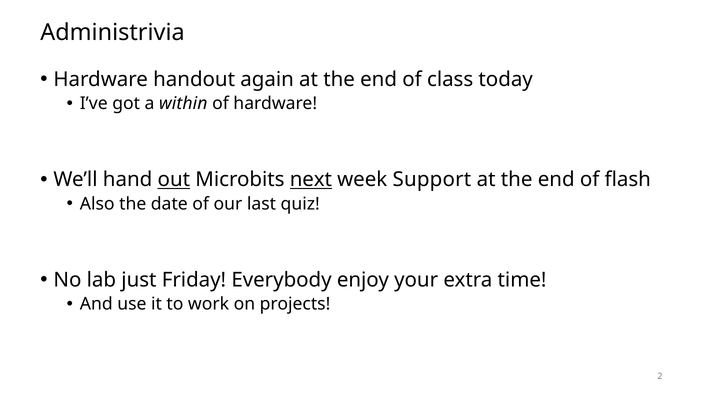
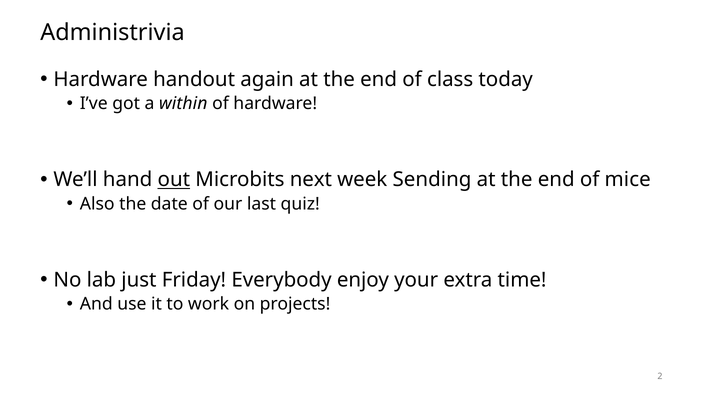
next underline: present -> none
Support: Support -> Sending
flash: flash -> mice
